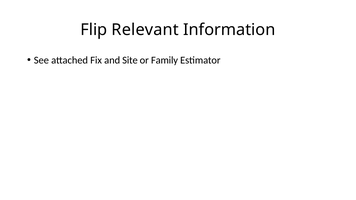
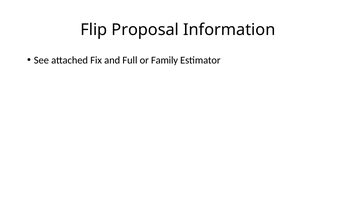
Relevant: Relevant -> Proposal
Site: Site -> Full
